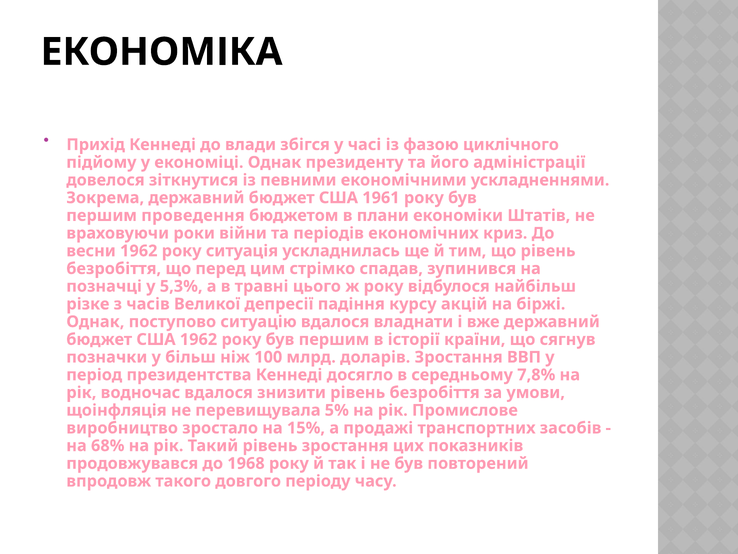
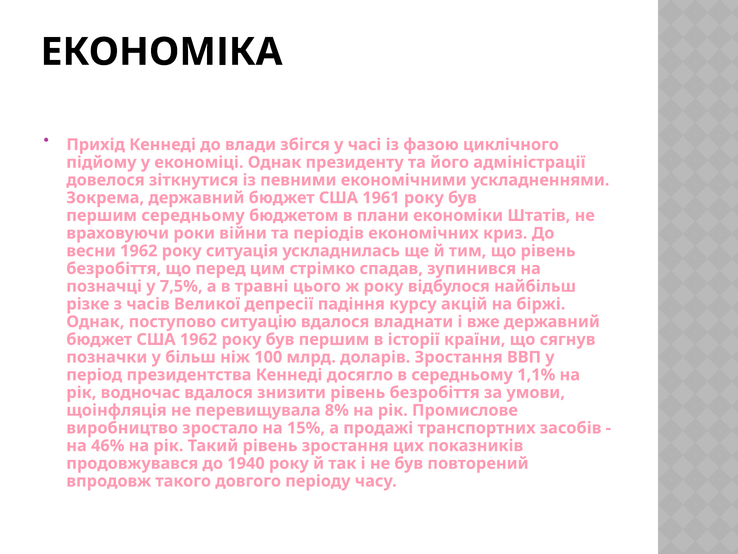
першим проведення: проведення -> середньому
5,3%: 5,3% -> 7,5%
7,8%: 7,8% -> 1,1%
5%: 5% -> 8%
68%: 68% -> 46%
1968: 1968 -> 1940
